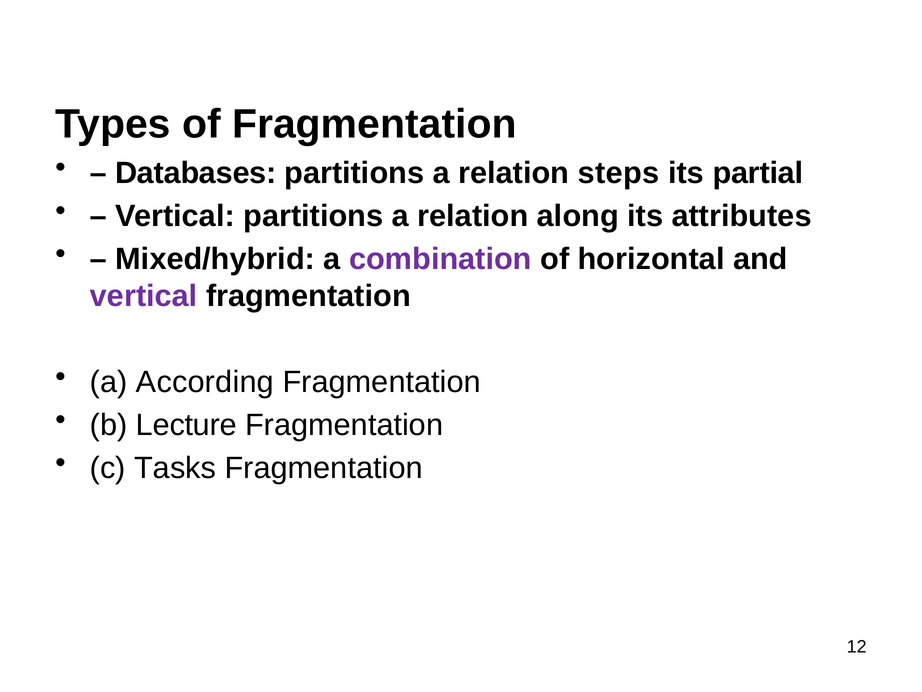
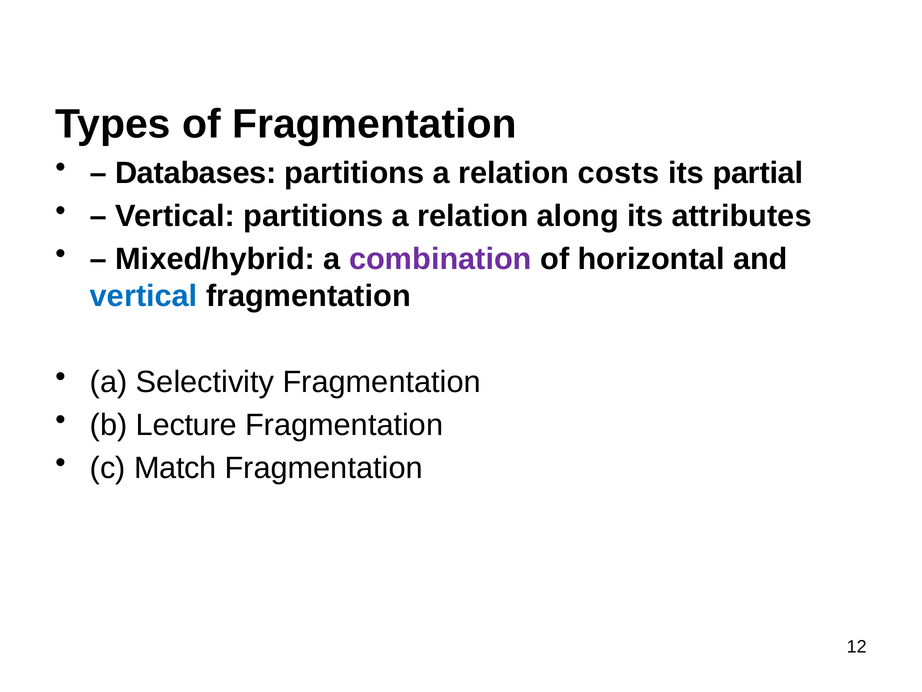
steps: steps -> costs
vertical at (144, 296) colour: purple -> blue
According: According -> Selectivity
Tasks: Tasks -> Match
